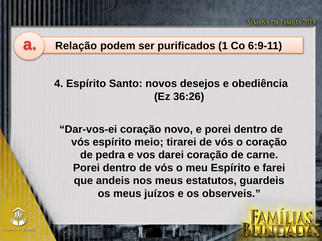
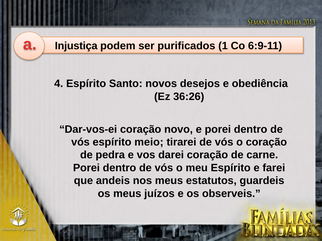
Relação: Relação -> Injustiça
